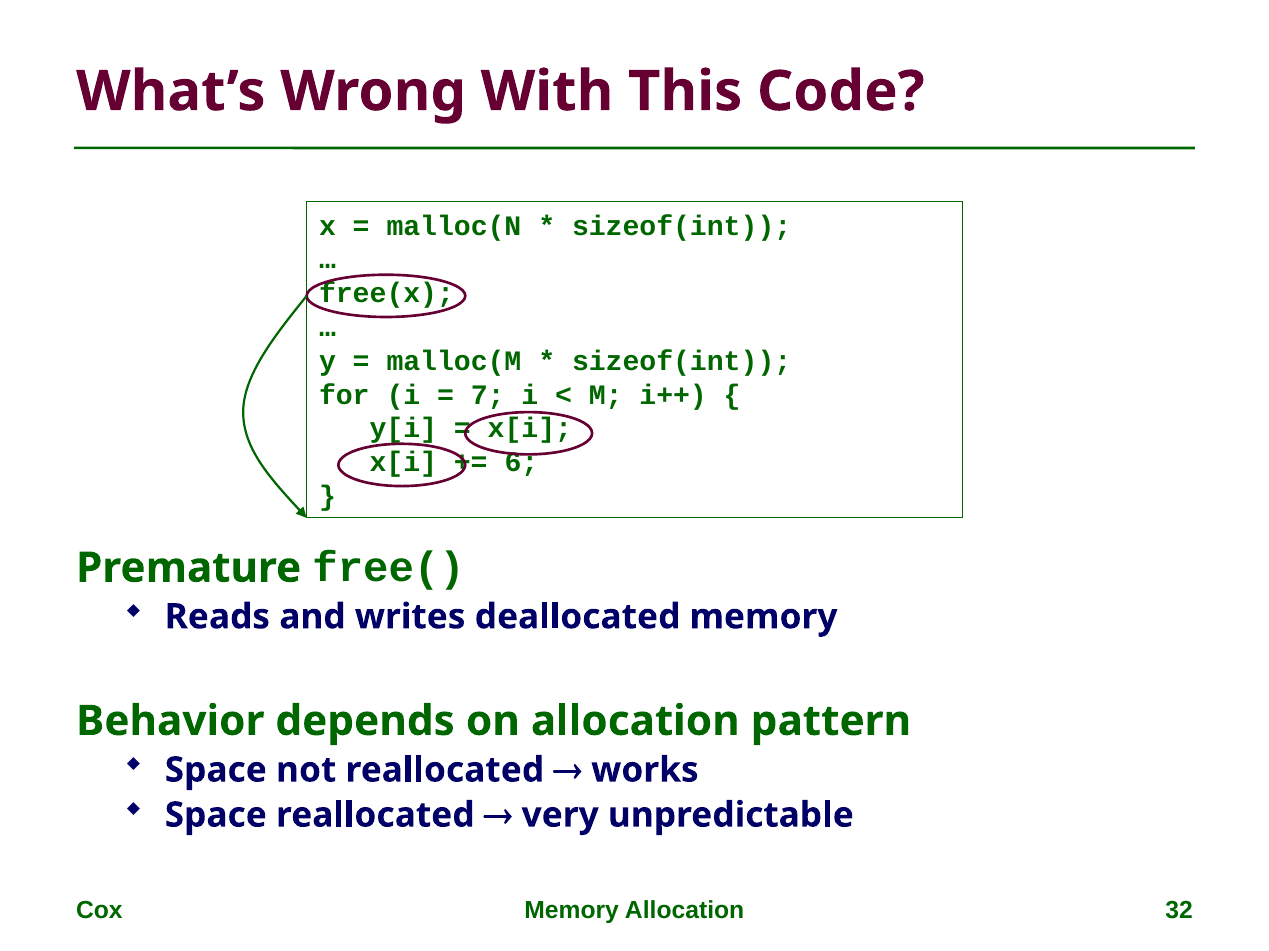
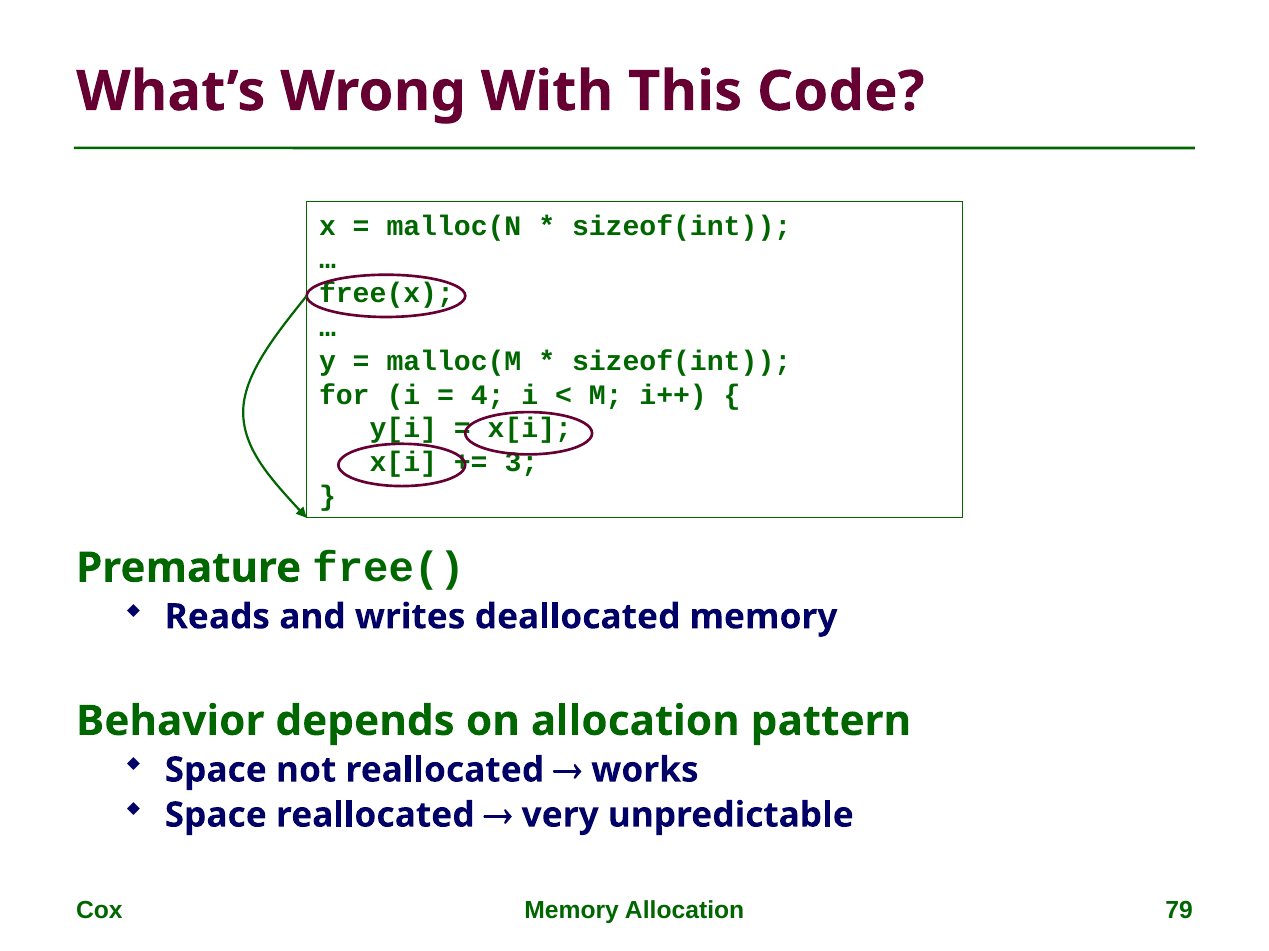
7: 7 -> 4
6: 6 -> 3
32: 32 -> 79
